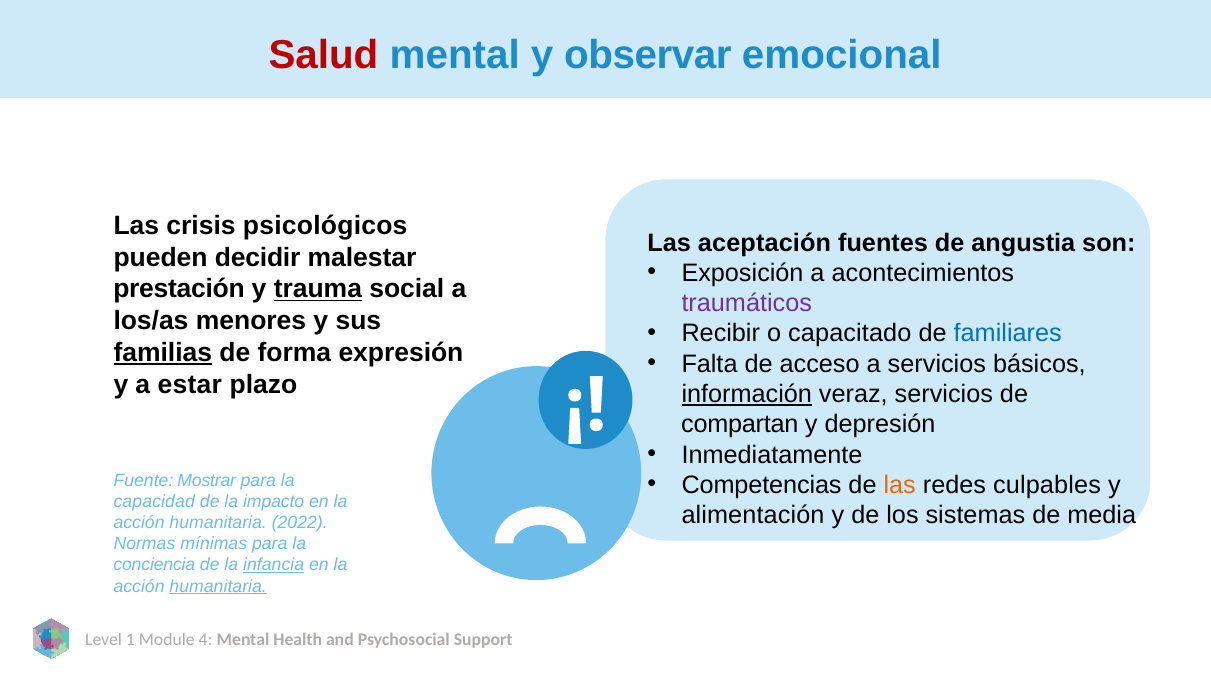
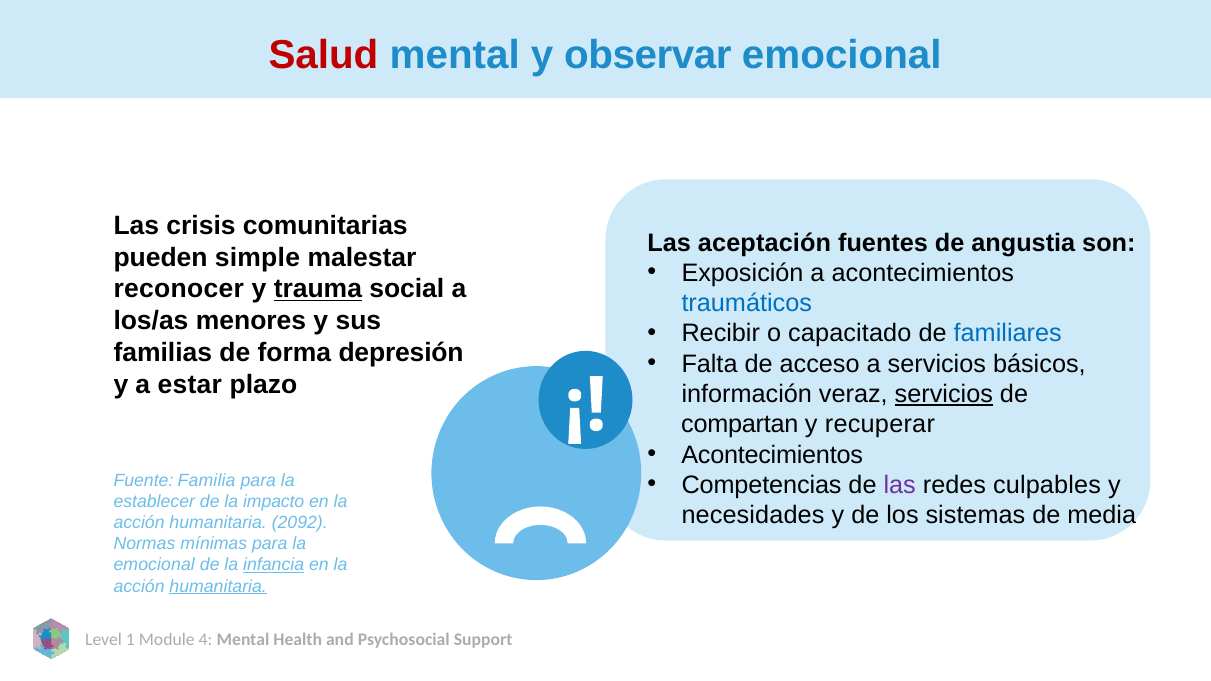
psicológicos: psicológicos -> comunitarias
decidir: decidir -> simple
prestación: prestación -> reconocer
traumáticos colour: purple -> blue
familias underline: present -> none
expresión: expresión -> depresión
información underline: present -> none
servicios at (944, 394) underline: none -> present
depresión: depresión -> recuperar
Inmediatamente at (772, 455): Inmediatamente -> Acontecimientos
Mostrar: Mostrar -> Familia
las at (900, 485) colour: orange -> purple
capacidad: capacidad -> establecer
alimentación: alimentación -> necesidades
2022: 2022 -> 2092
conciencia at (154, 565): conciencia -> emocional
